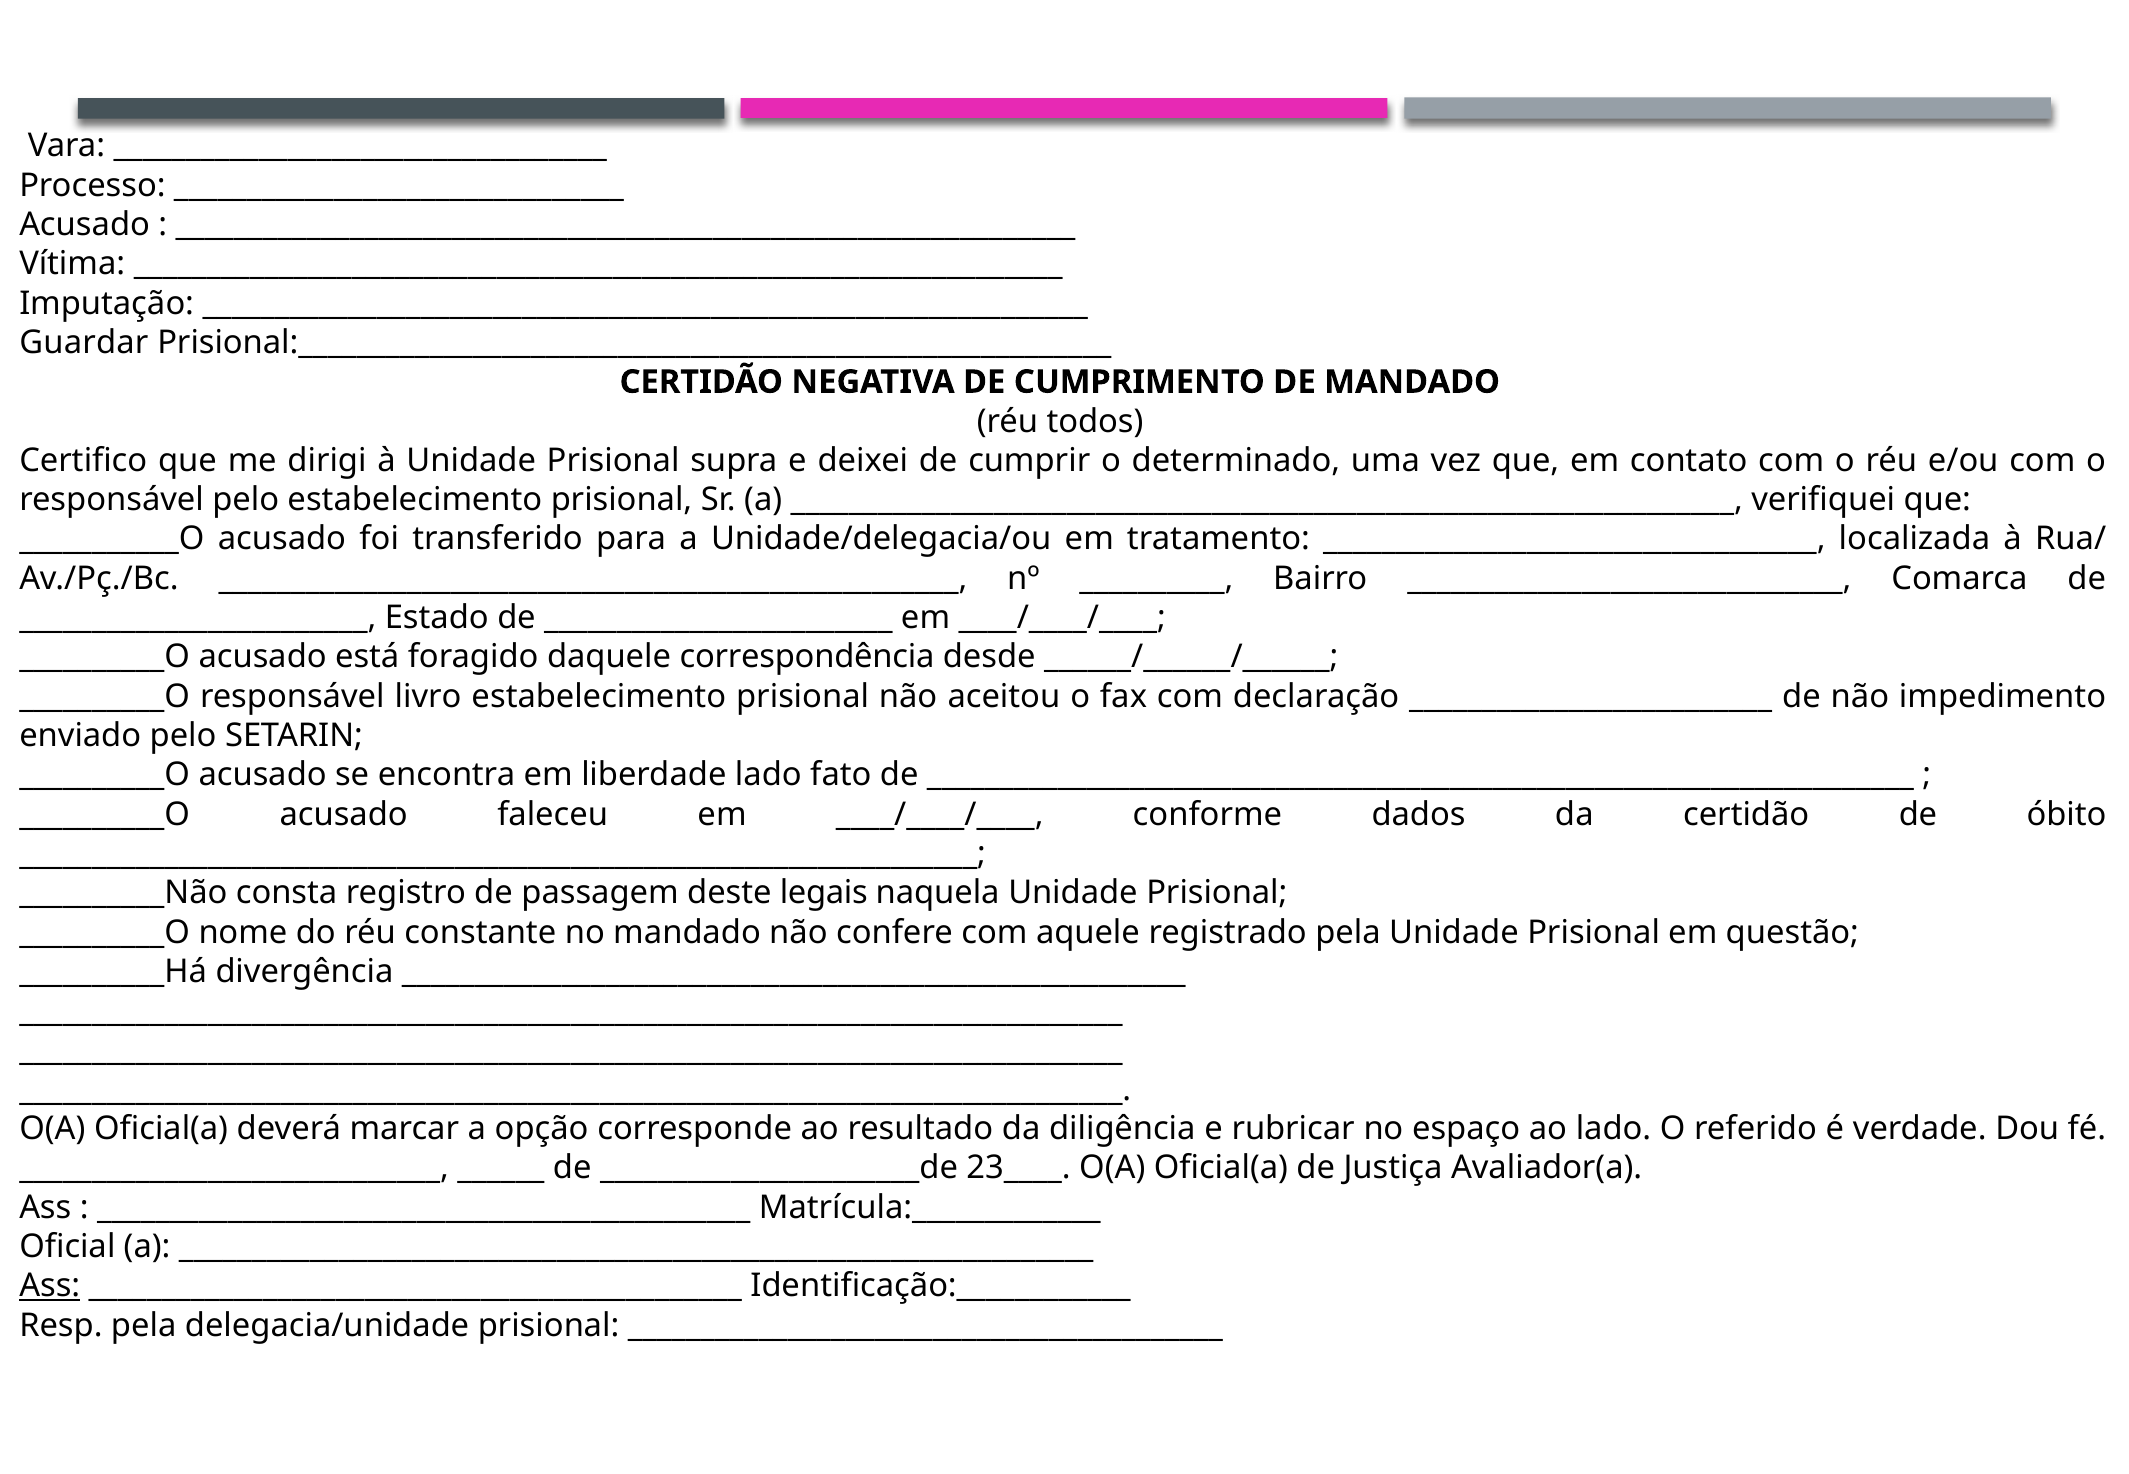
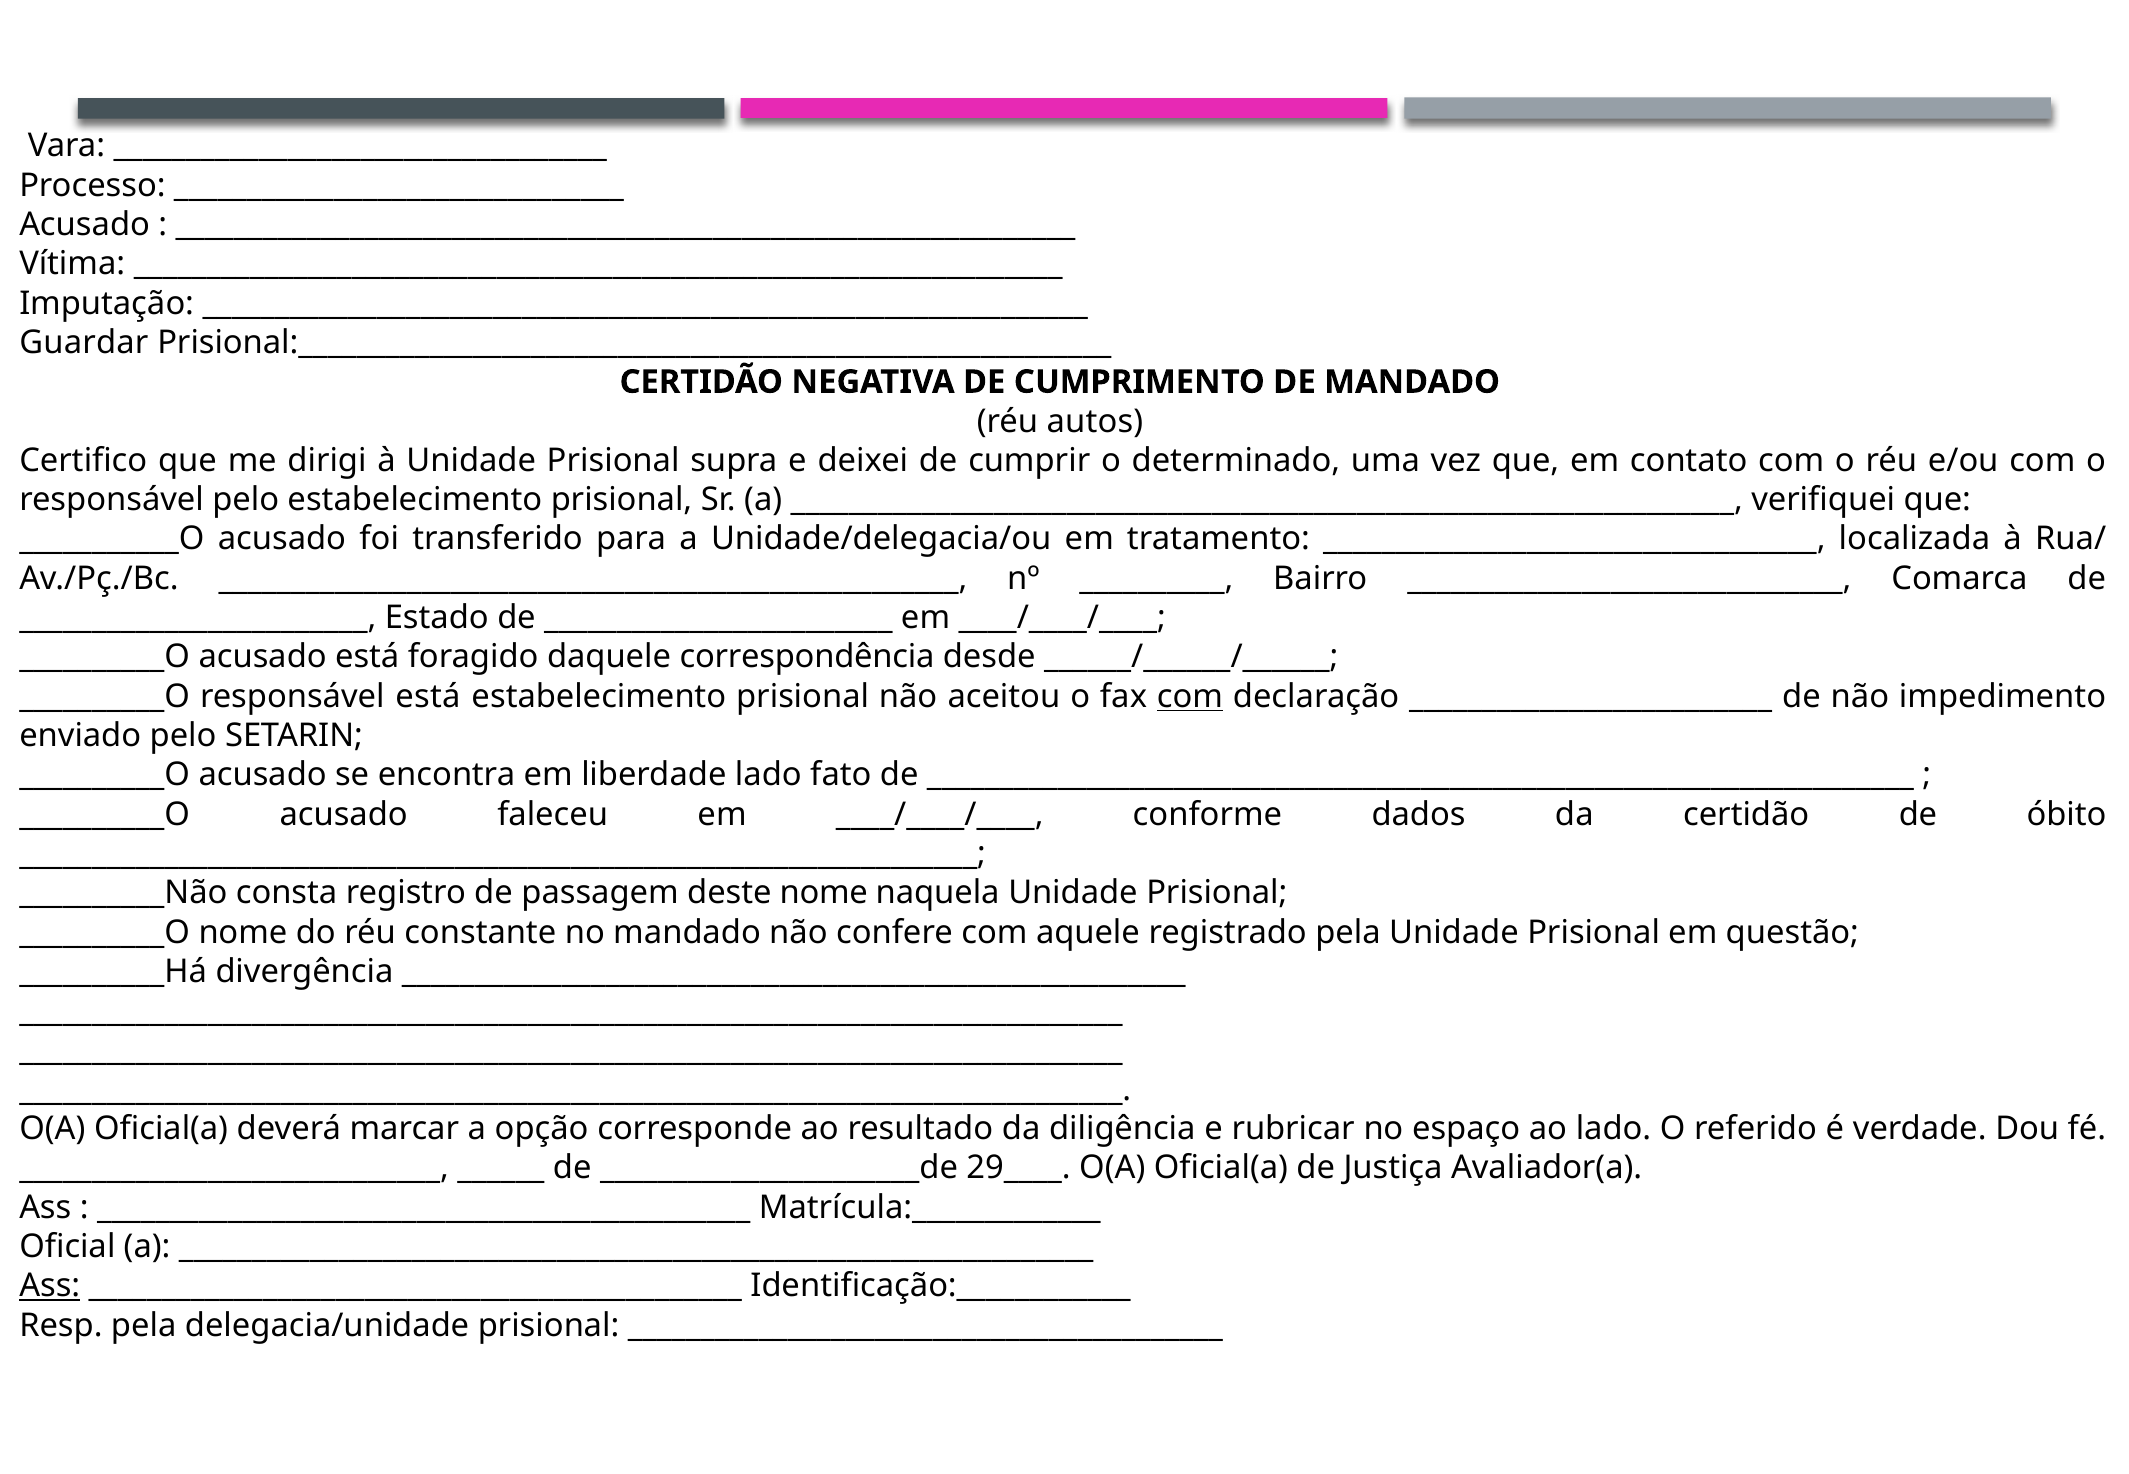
todos: todos -> autos
responsável livro: livro -> está
com at (1190, 696) underline: none -> present
deste legais: legais -> nome
23____: 23____ -> 29____
